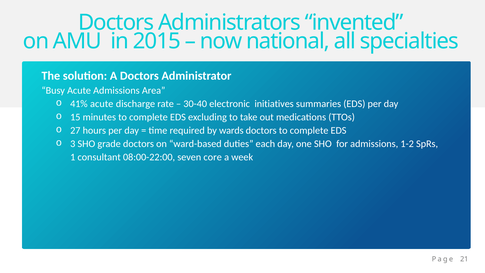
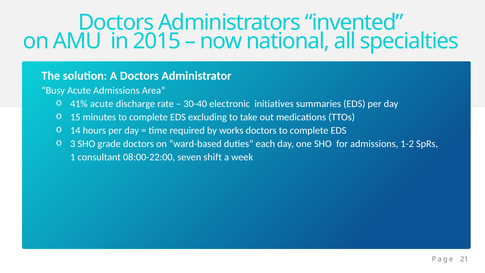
27: 27 -> 14
wards: wards -> works
core: core -> shift
